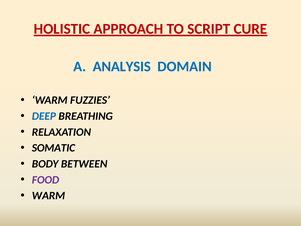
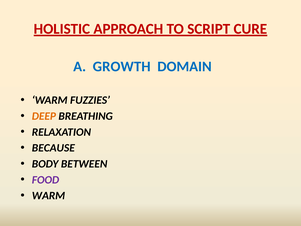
ANALYSIS: ANALYSIS -> GROWTH
DEEP colour: blue -> orange
SOMATIC: SOMATIC -> BECAUSE
